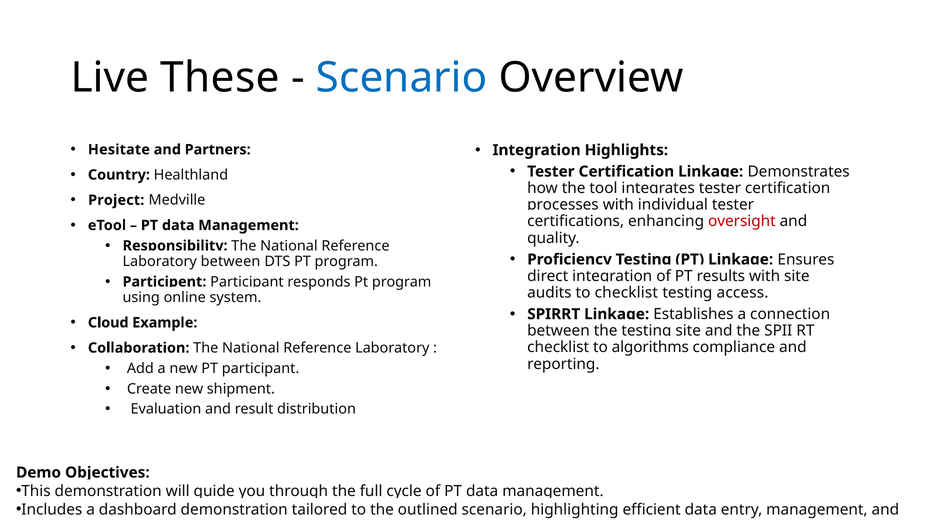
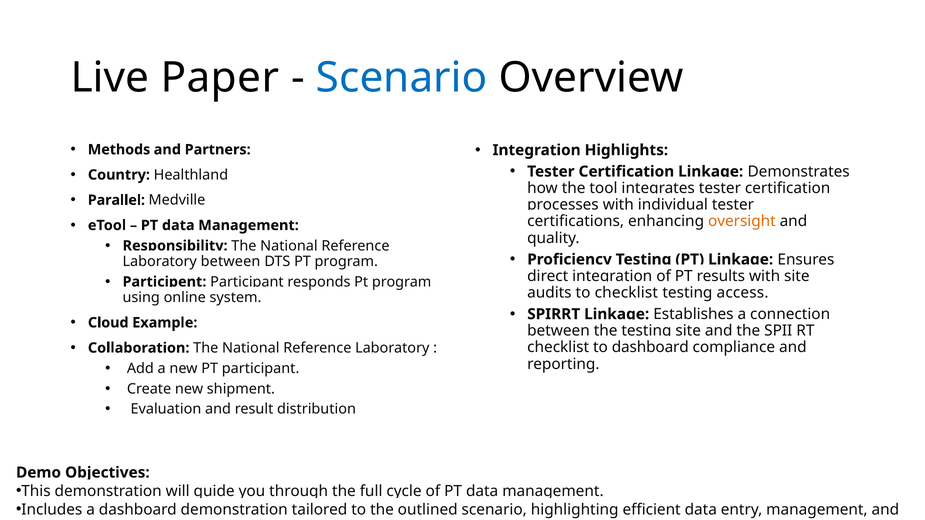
These: These -> Paper
Hesitate: Hesitate -> Methods
Project: Project -> Parallel
oversight colour: red -> orange
algorithms at (650, 348): algorithms -> dashboard
